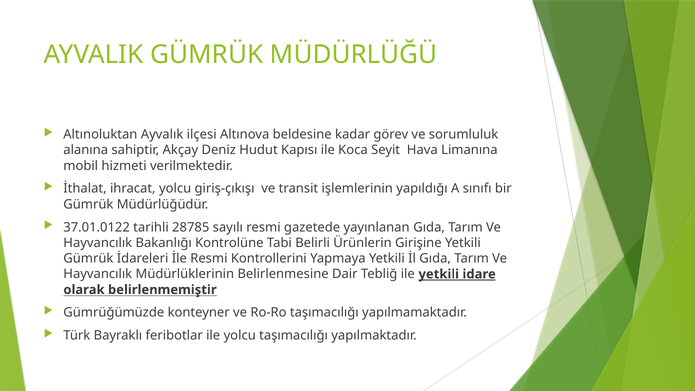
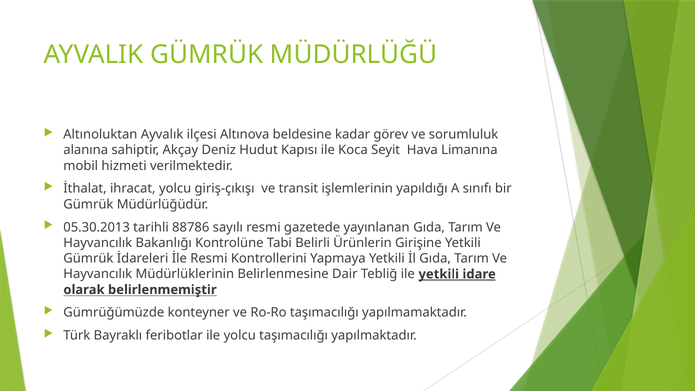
37.01.0122: 37.01.0122 -> 05.30.2013
28785: 28785 -> 88786
